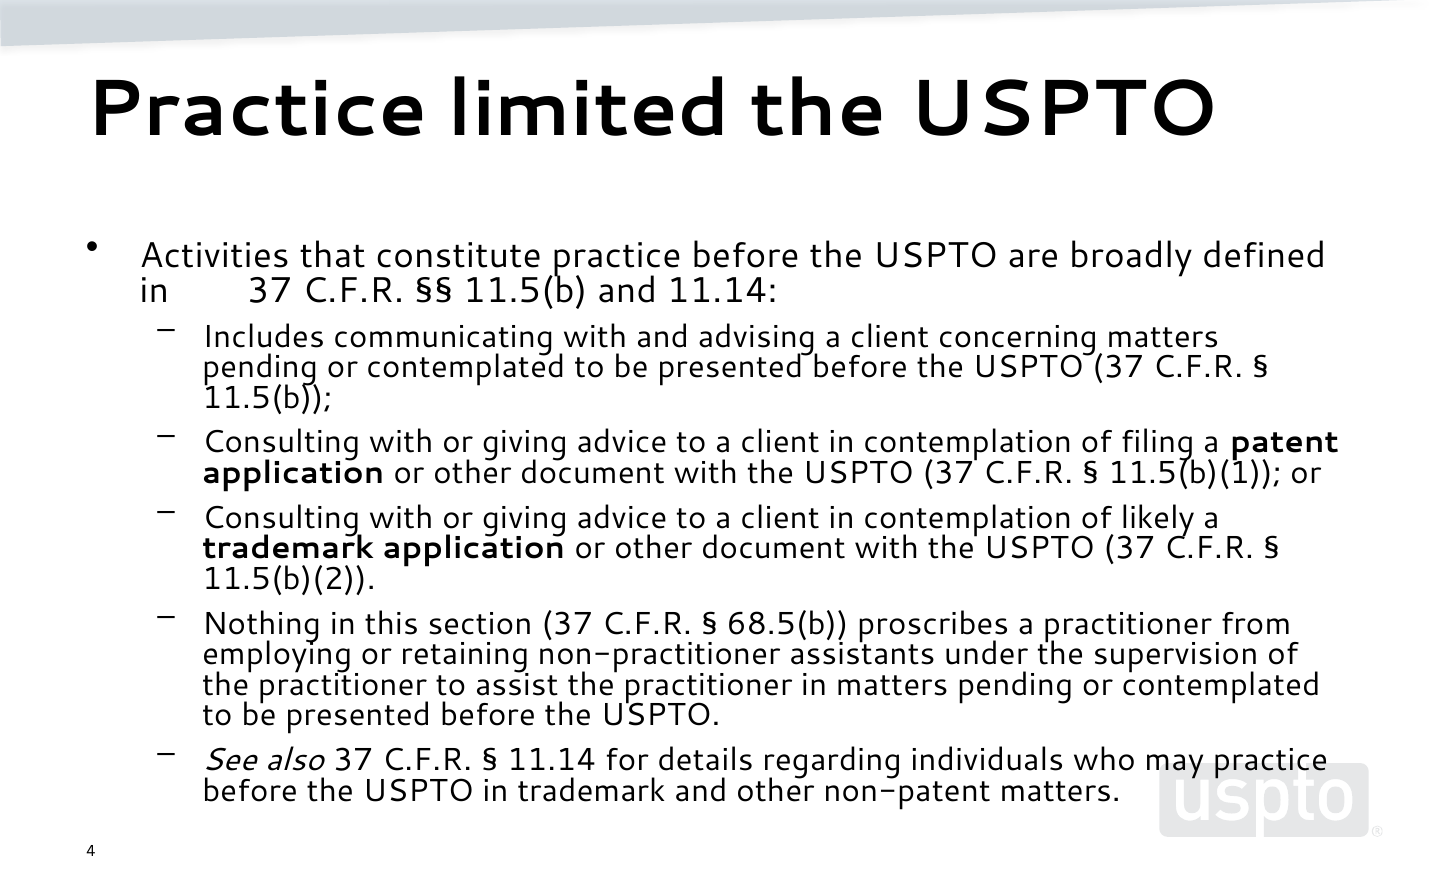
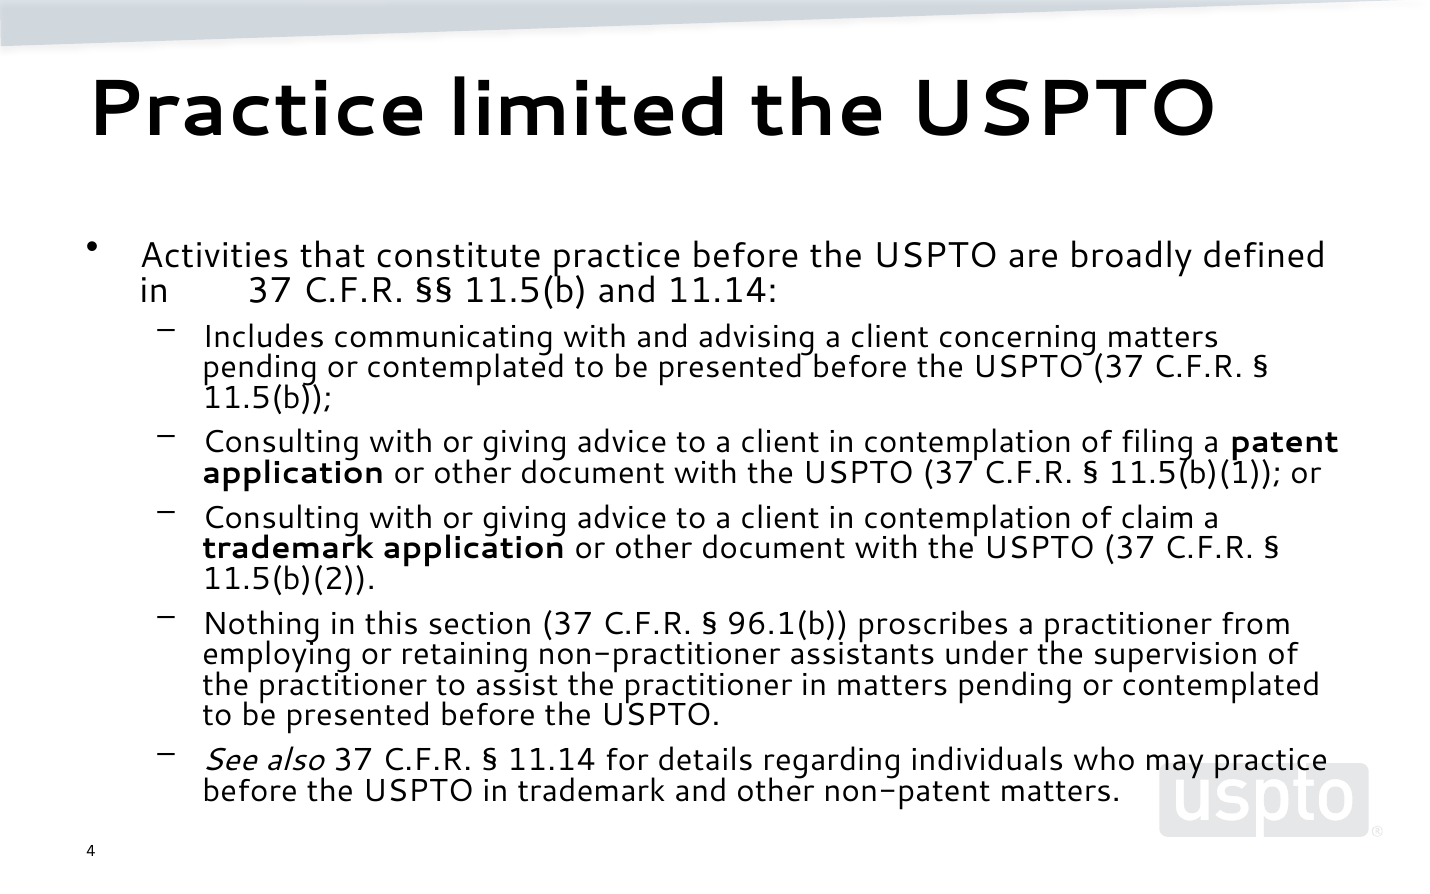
likely: likely -> claim
68.5(b: 68.5(b -> 96.1(b
